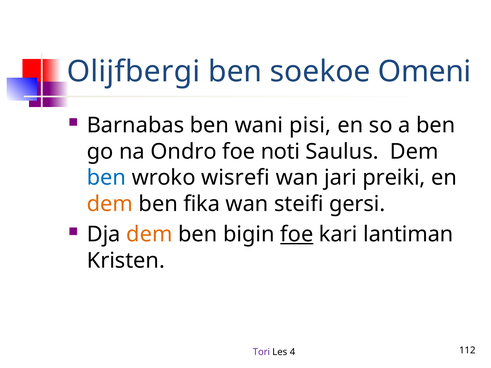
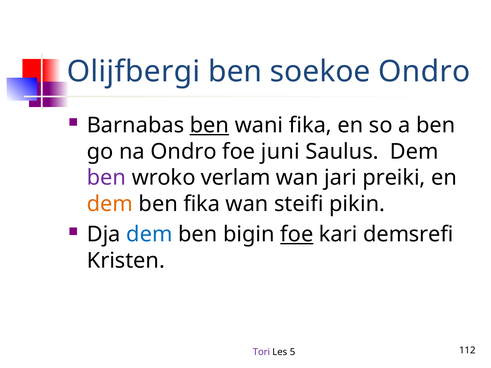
soekoe Omeni: Omeni -> Ondro
ben at (209, 125) underline: none -> present
wani pisi: pisi -> fika
noti: noti -> juni
ben at (106, 178) colour: blue -> purple
wisrefi: wisrefi -> verlam
gersi: gersi -> pikin
dem at (149, 235) colour: orange -> blue
lantiman: lantiman -> demsrefi
4: 4 -> 5
